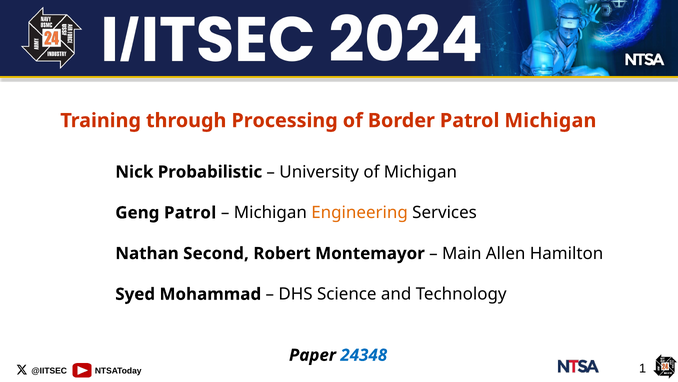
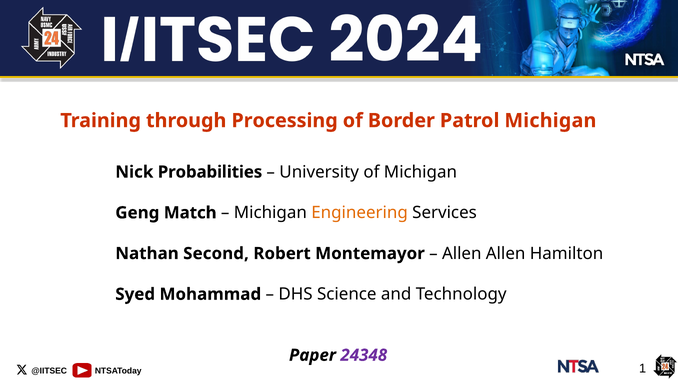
Probabilistic: Probabilistic -> Probabilities
Geng Patrol: Patrol -> Match
Main at (462, 253): Main -> Allen
24348 colour: blue -> purple
